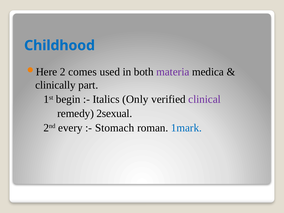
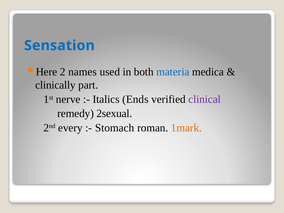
Childhood: Childhood -> Sensation
comes: comes -> names
materia colour: purple -> blue
begin: begin -> nerve
Only: Only -> Ends
1mark colour: blue -> orange
